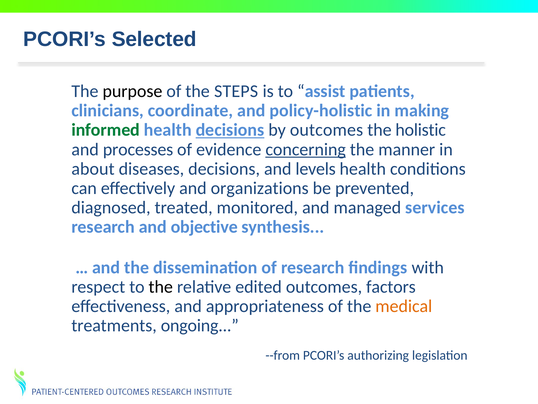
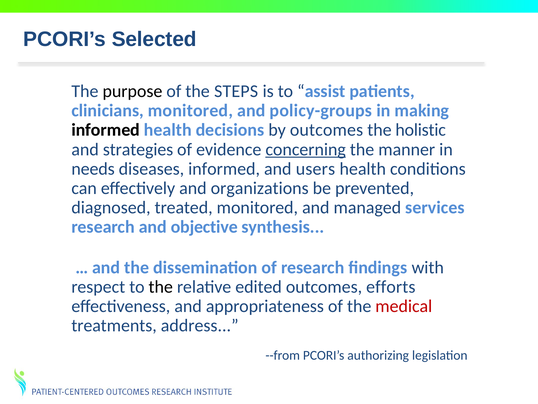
clinicians coordinate: coordinate -> monitored
policy-holistic: policy-holistic -> policy-groups
informed at (106, 130) colour: green -> black
decisions at (230, 130) underline: present -> none
processes: processes -> strategies
about: about -> needs
diseases decisions: decisions -> informed
levels: levels -> users
factors: factors -> efforts
medical colour: orange -> red
ongoing: ongoing -> address
